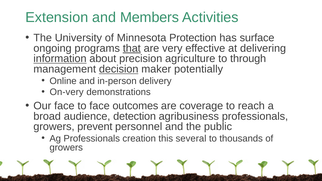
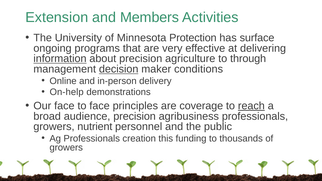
that underline: present -> none
potentially: potentially -> conditions
On-very: On-very -> On-help
outcomes: outcomes -> principles
reach underline: none -> present
audience detection: detection -> precision
prevent: prevent -> nutrient
several: several -> funding
